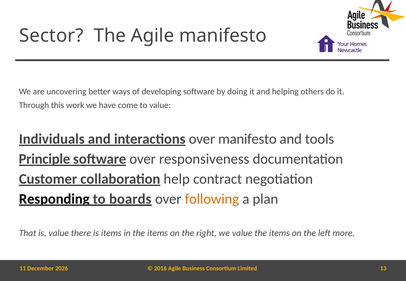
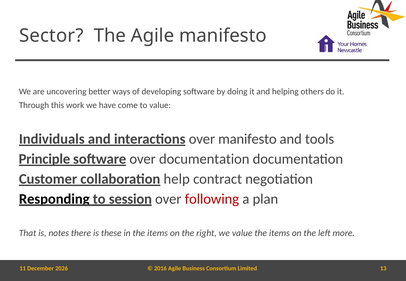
over responsiveness: responsiveness -> documentation
boards: boards -> session
following colour: orange -> red
is value: value -> notes
is items: items -> these
